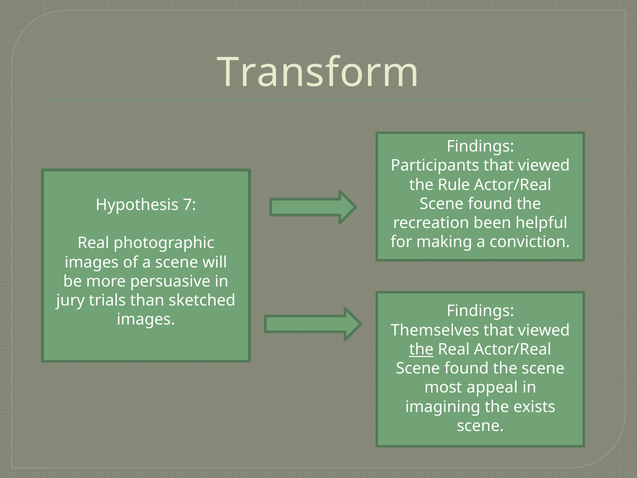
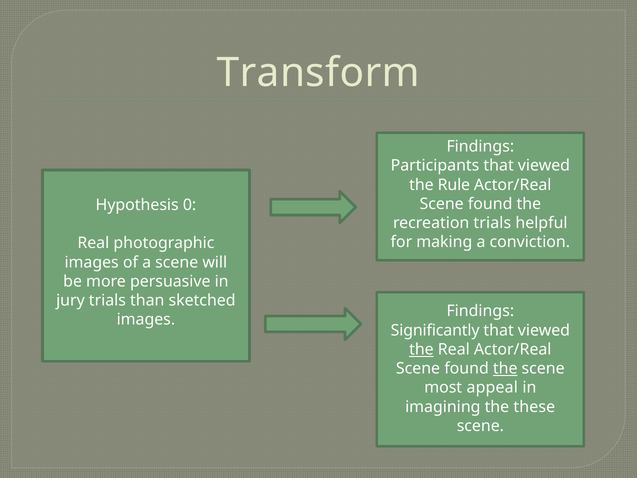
7: 7 -> 0
recreation been: been -> trials
Themselves: Themselves -> Significantly
the at (505, 368) underline: none -> present
exists: exists -> these
